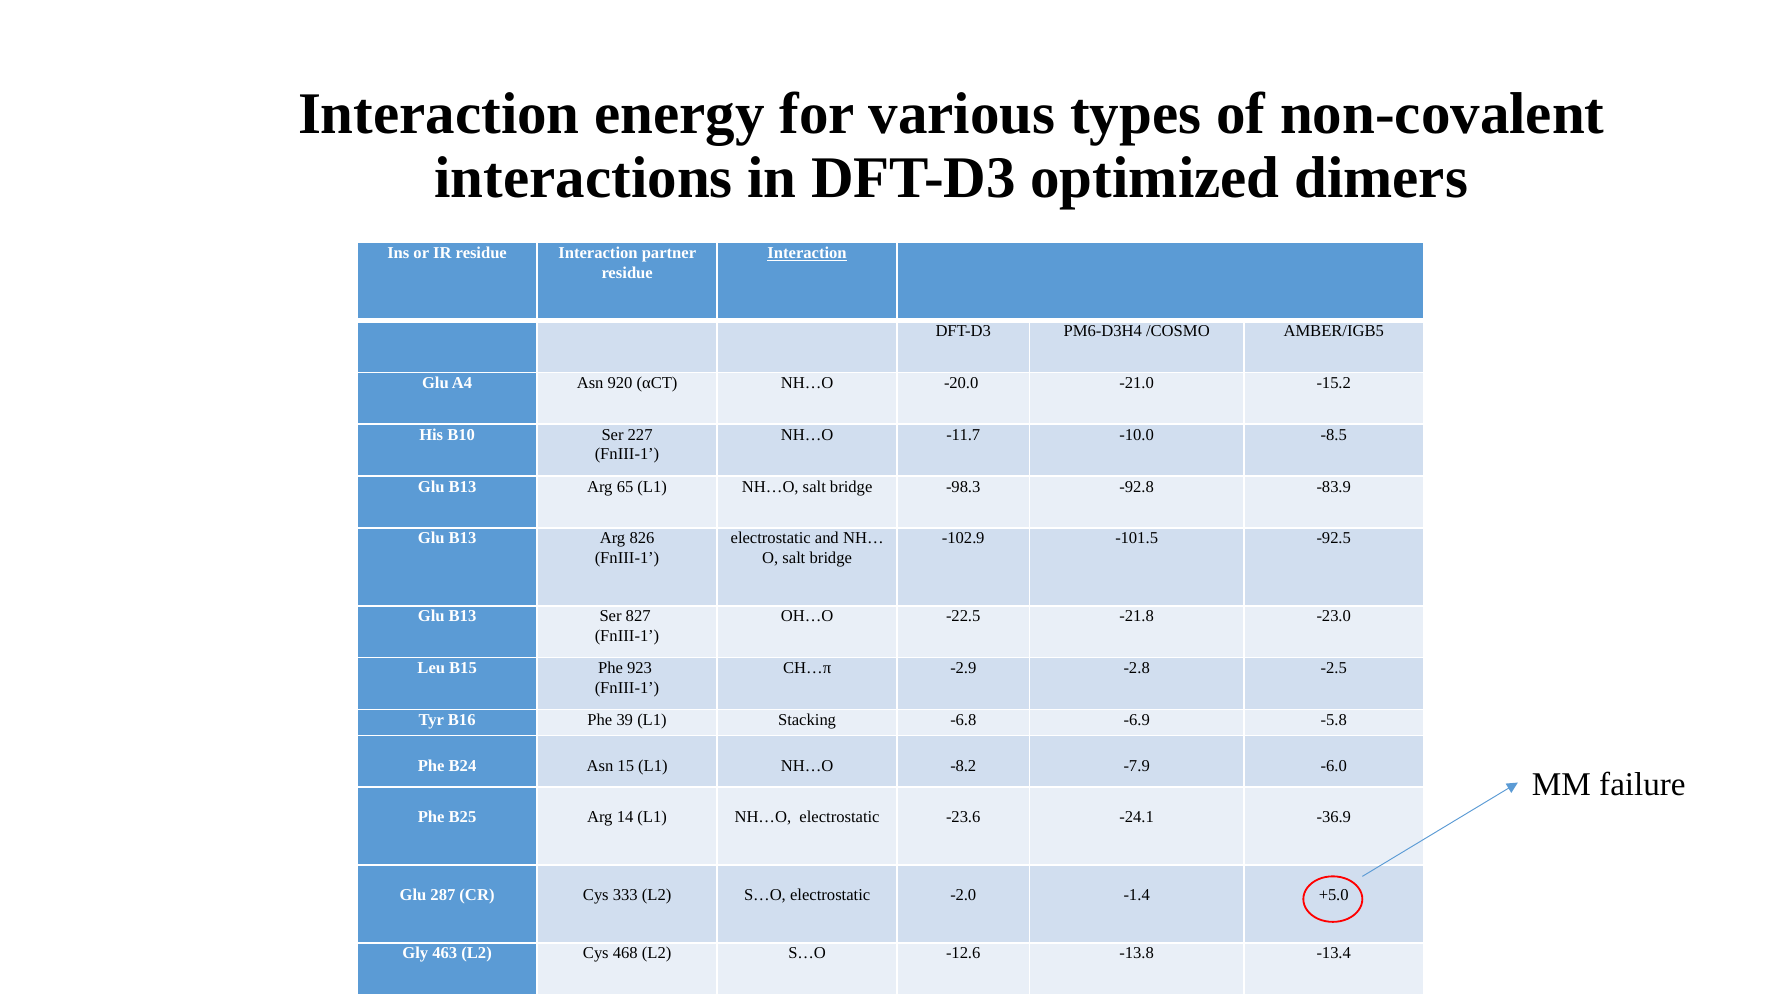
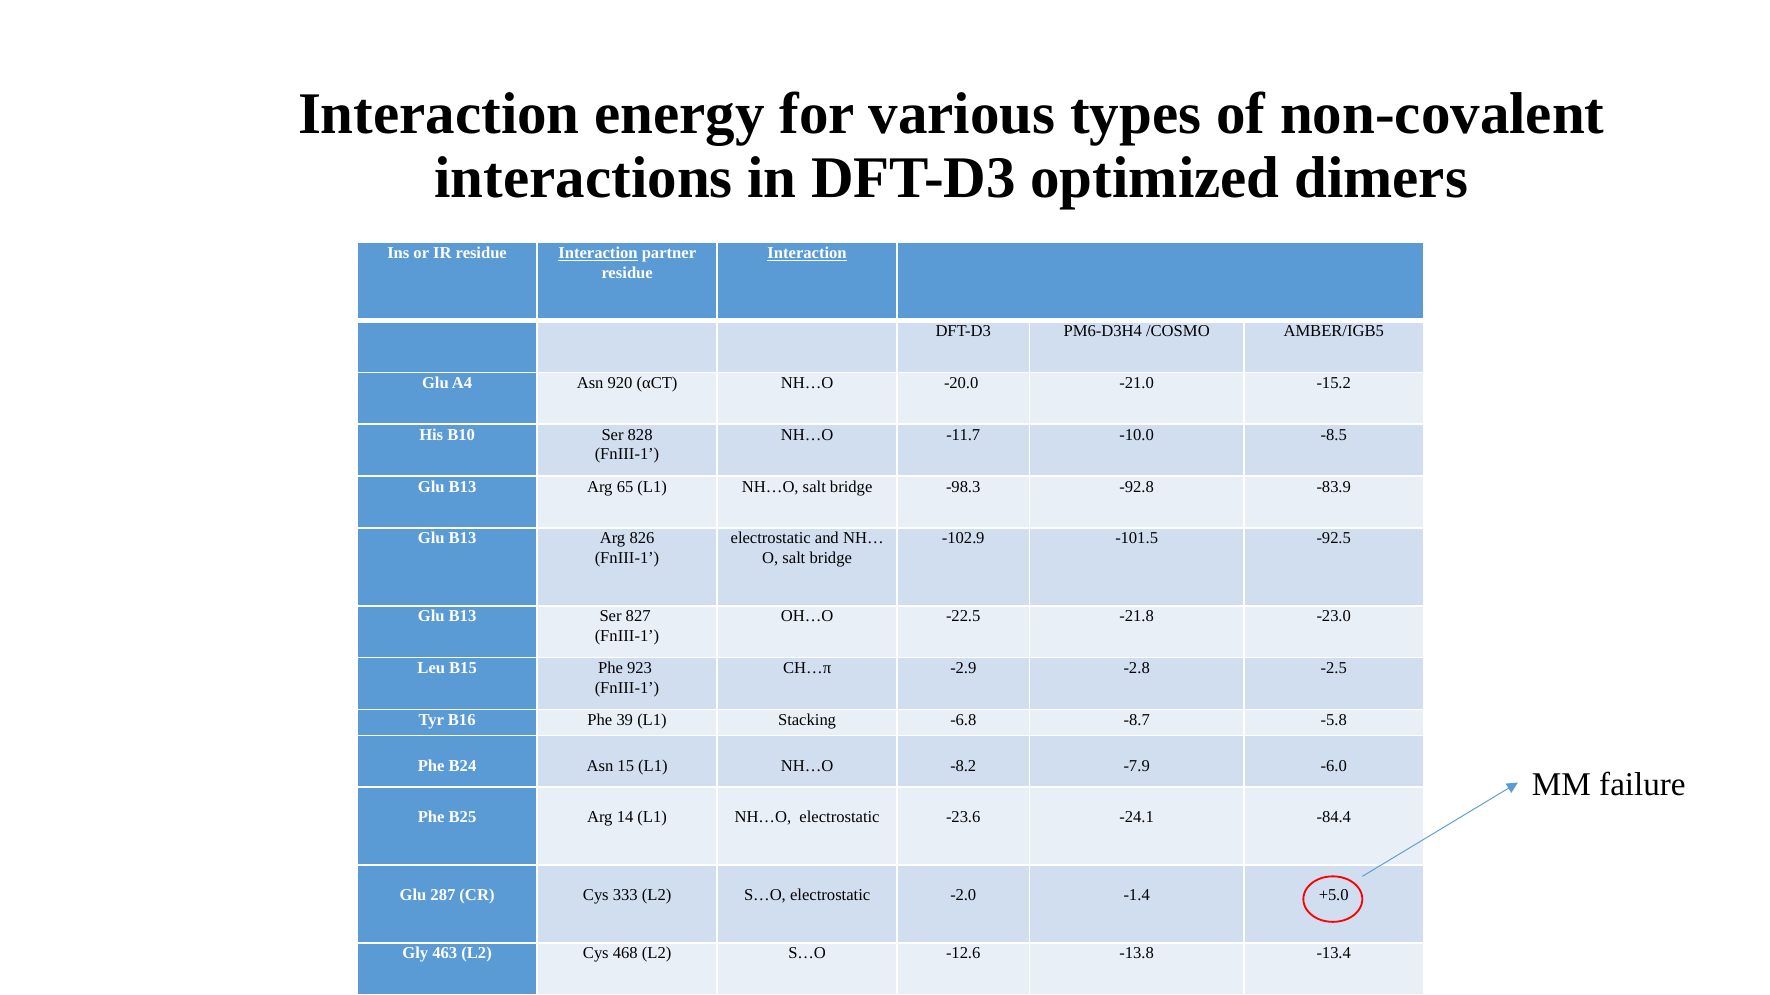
Interaction at (598, 253) underline: none -> present
227: 227 -> 828
-6.9: -6.9 -> -8.7
-36.9: -36.9 -> -84.4
